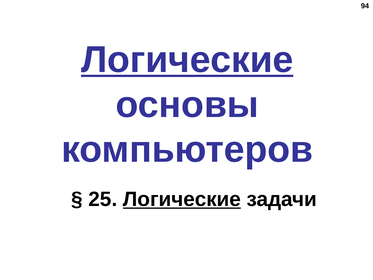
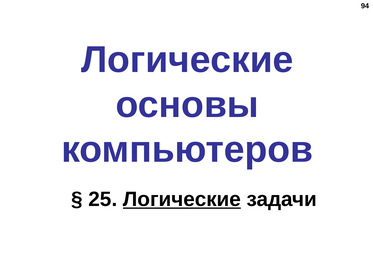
Логические at (187, 60) underline: present -> none
